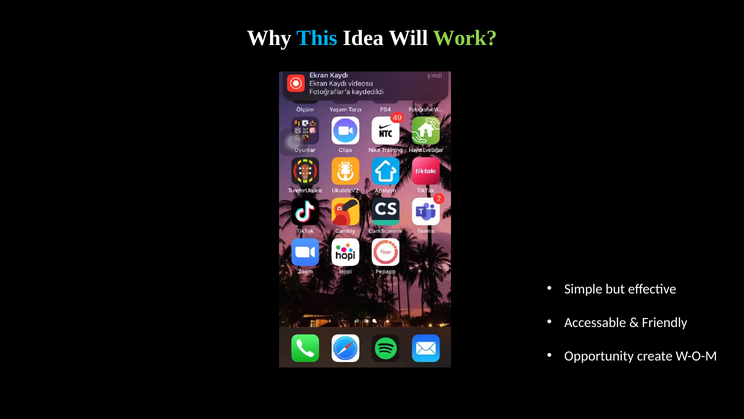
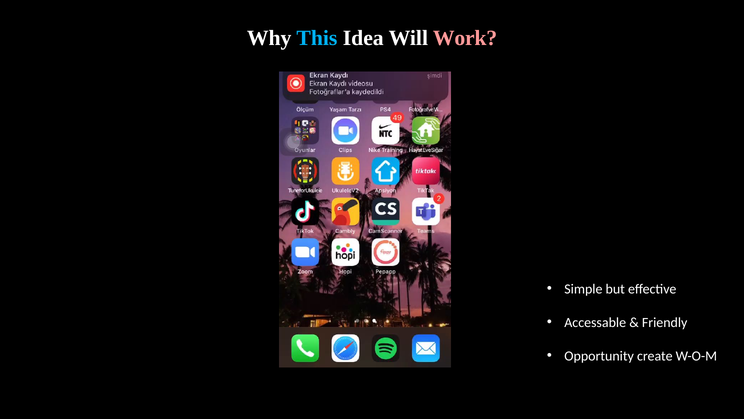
Work colour: light green -> pink
